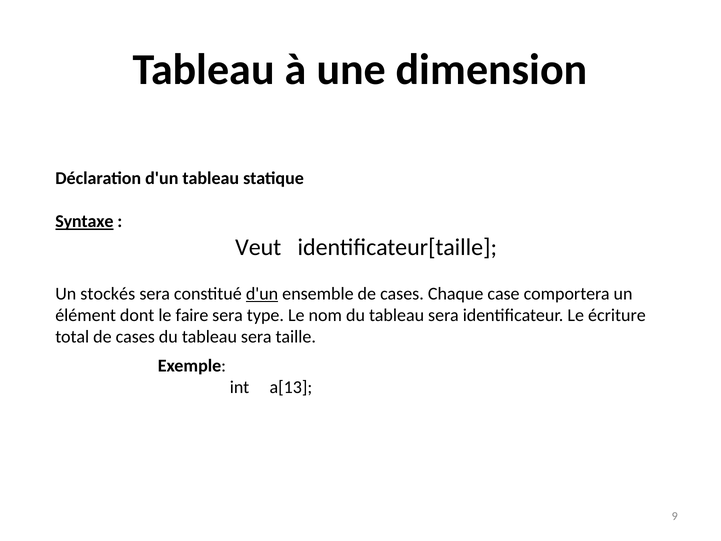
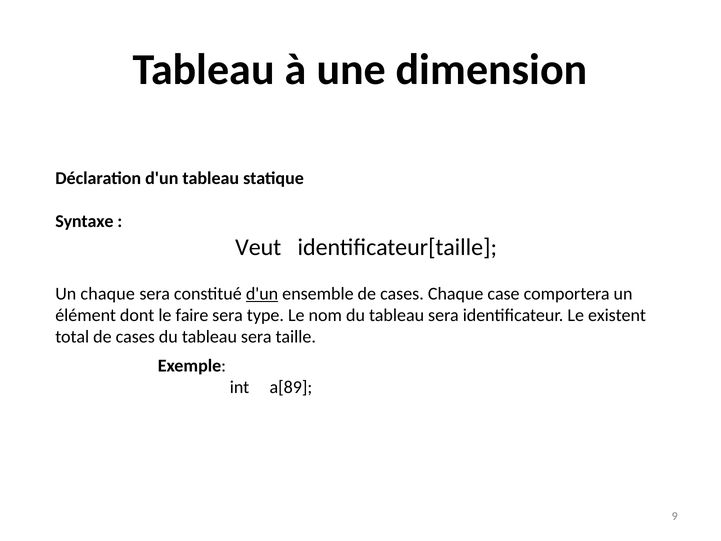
Syntaxe underline: present -> none
Un stockés: stockés -> chaque
écriture: écriture -> existent
a[13: a[13 -> a[89
